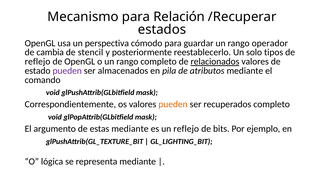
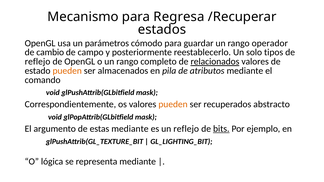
Relación: Relación -> Regresa
perspectiva: perspectiva -> parámetros
cambia: cambia -> cambio
stencil: stencil -> campo
pueden at (67, 71) colour: purple -> orange
recuperados completo: completo -> abstracto
bits underline: none -> present
